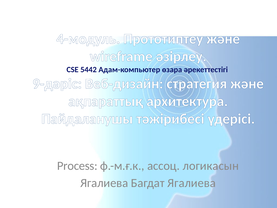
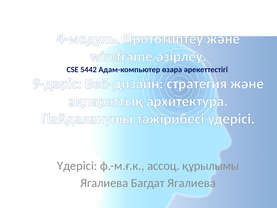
Process at (77, 166): Process -> Үдерісі
логикасын: логикасын -> құрылымы
